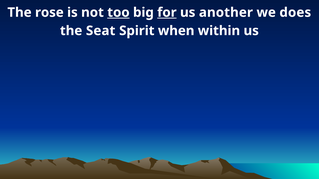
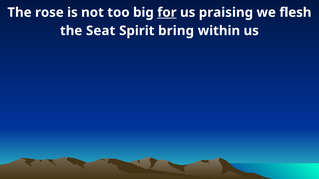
too underline: present -> none
another: another -> praising
does: does -> flesh
when: when -> bring
